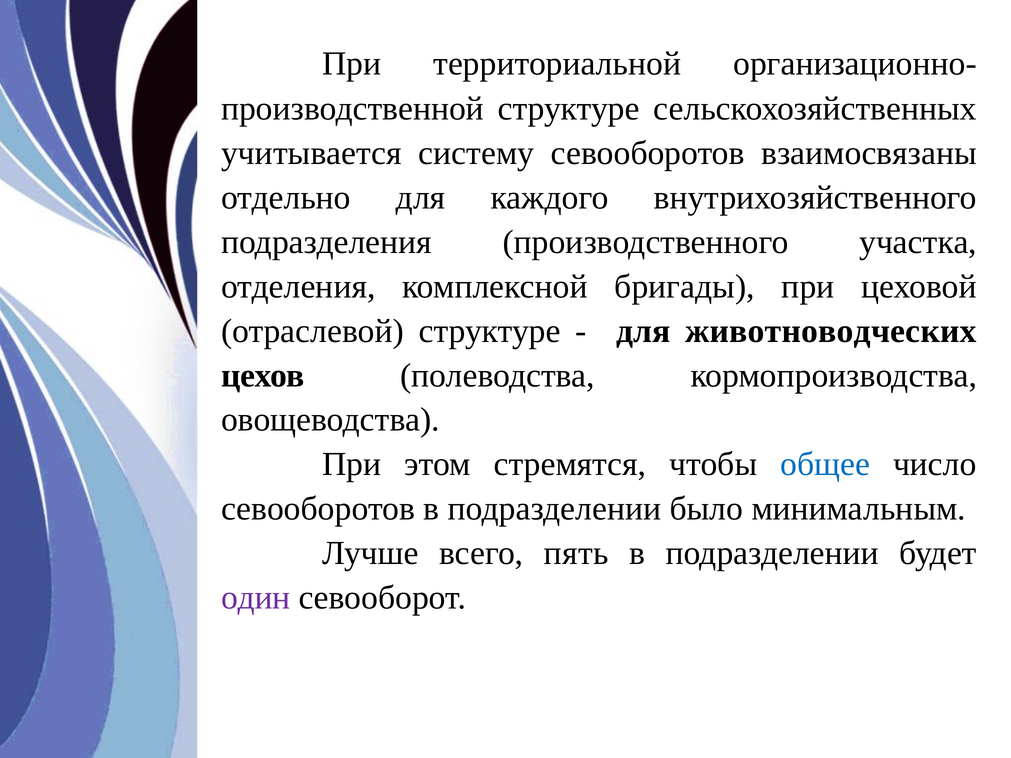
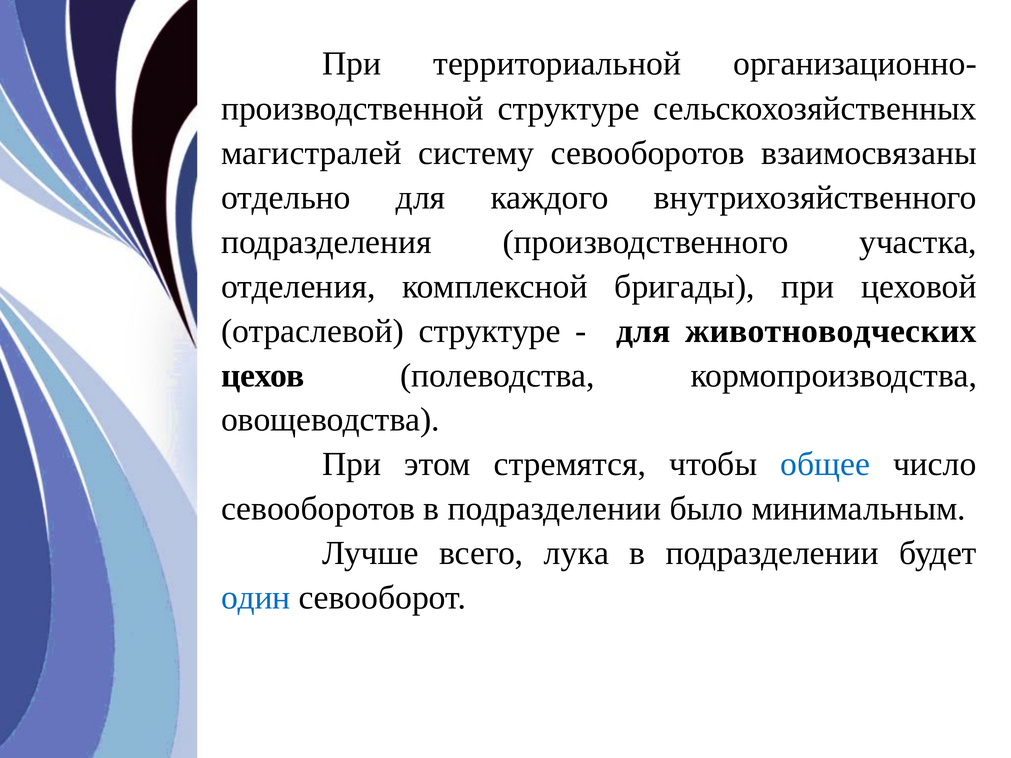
учитывается: учитывается -> магистралей
пять: пять -> лука
один colour: purple -> blue
